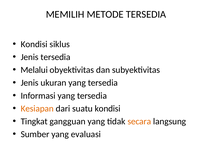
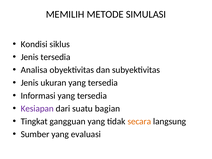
METODE TERSEDIA: TERSEDIA -> SIMULASI
Melalui: Melalui -> Analisa
Kesiapan colour: orange -> purple
suatu kondisi: kondisi -> bagian
